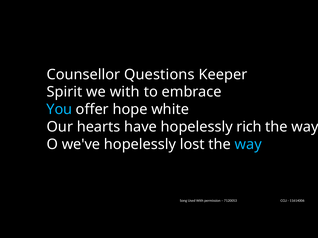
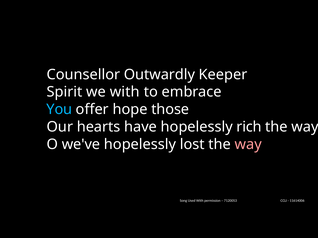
Questions: Questions -> Outwardly
white: white -> those
way at (248, 145) colour: light blue -> pink
